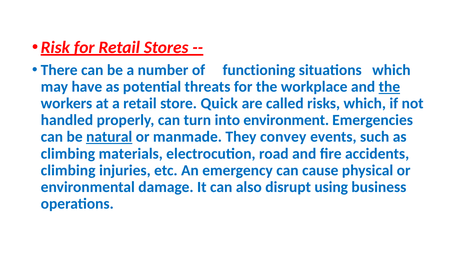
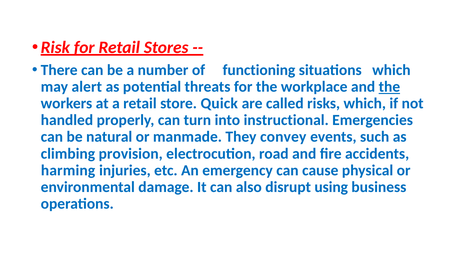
have: have -> alert
environment: environment -> instructional
natural underline: present -> none
materials: materials -> provision
climbing at (68, 170): climbing -> harming
